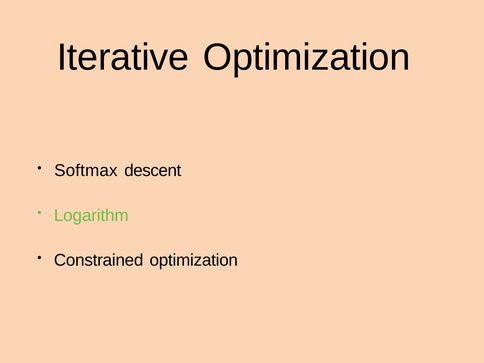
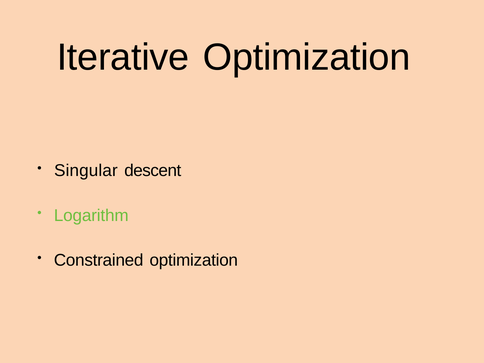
Softmax: Softmax -> Singular
